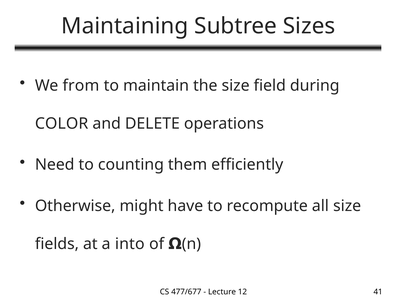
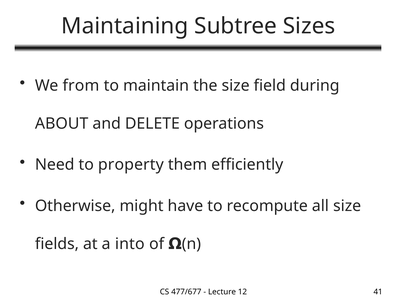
COLOR: COLOR -> ABOUT
counting: counting -> property
